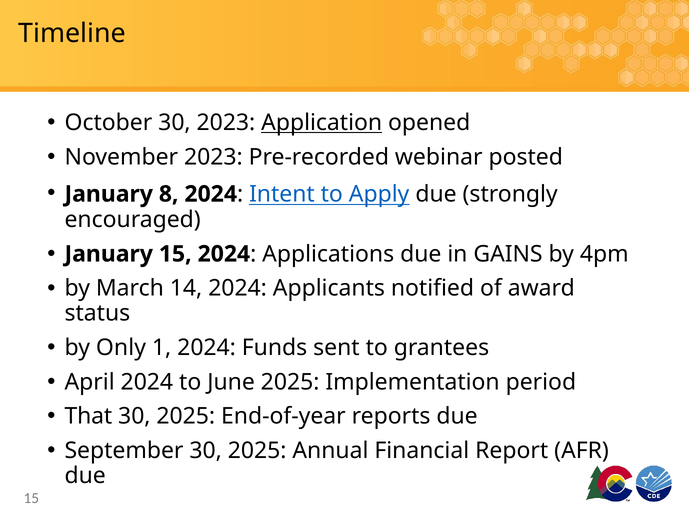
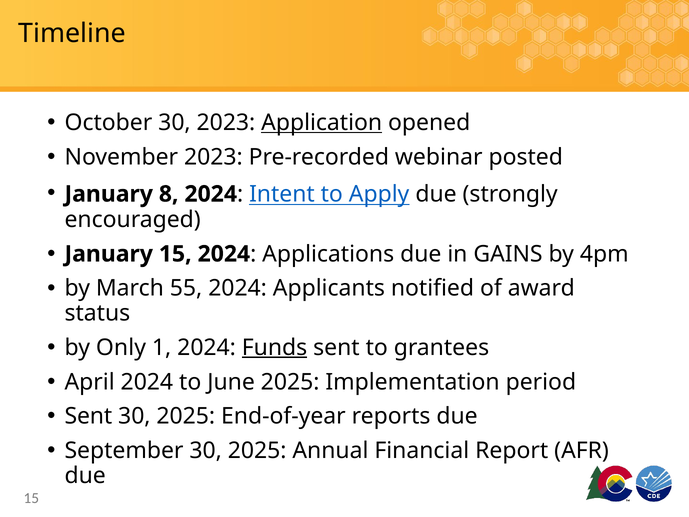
14: 14 -> 55
Funds underline: none -> present
That at (88, 416): That -> Sent
